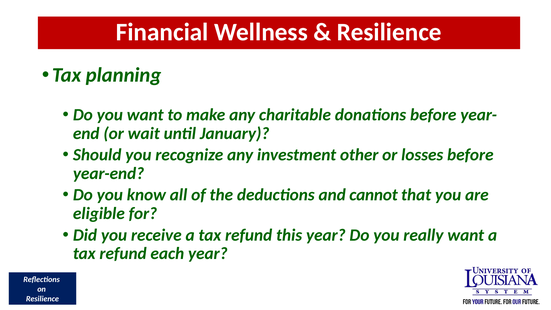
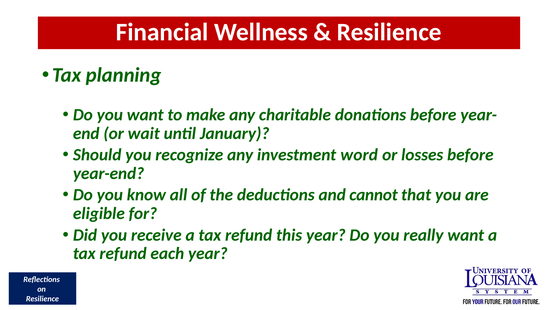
other: other -> word
